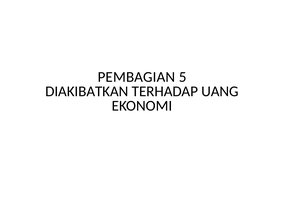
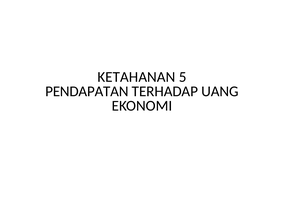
PEMBAGIAN: PEMBAGIAN -> KETAHANAN
DIAKIBATKAN: DIAKIBATKAN -> PENDAPATAN
